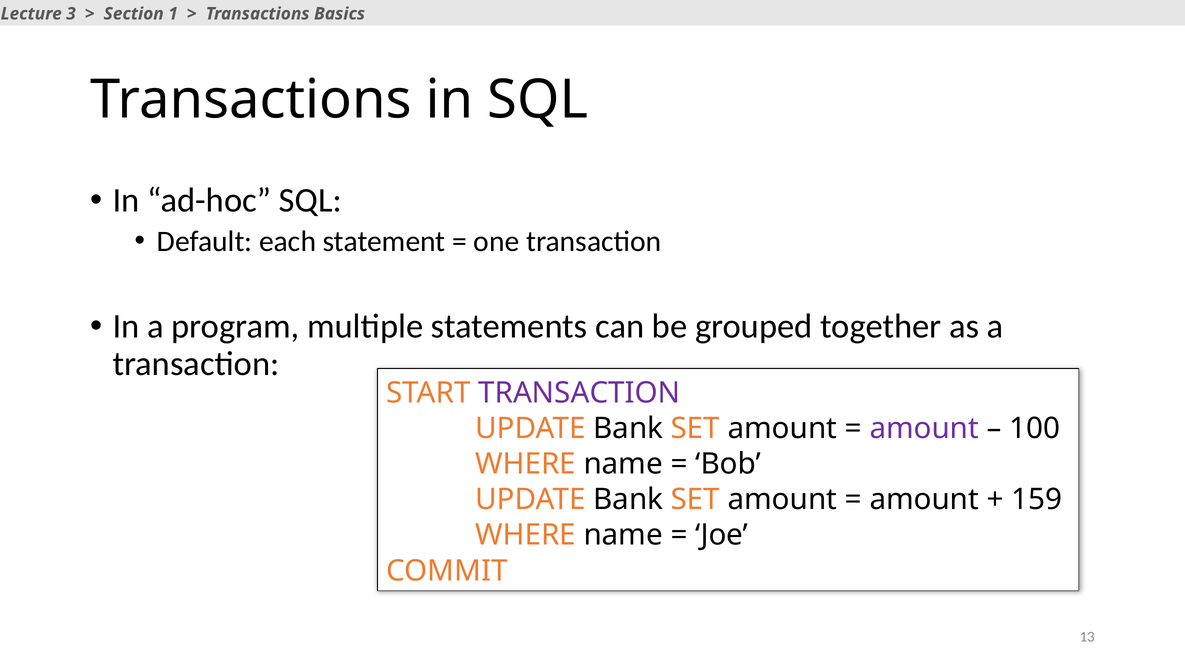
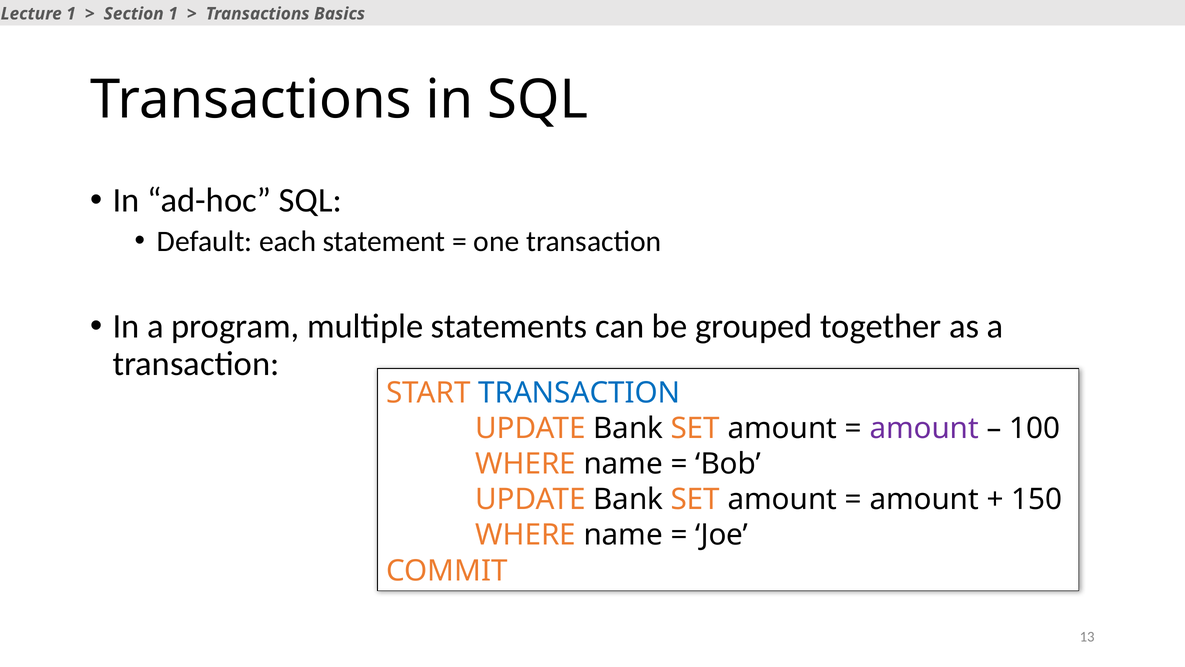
Lecture 3: 3 -> 1
TRANSACTION at (579, 393) colour: purple -> blue
159: 159 -> 150
